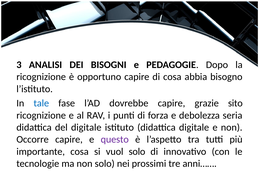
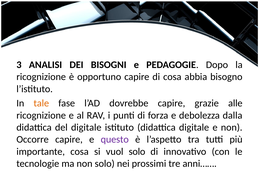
tale colour: blue -> orange
sito: sito -> alle
seria: seria -> dalla
